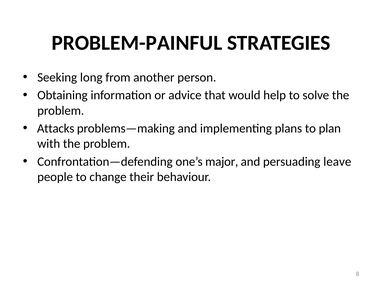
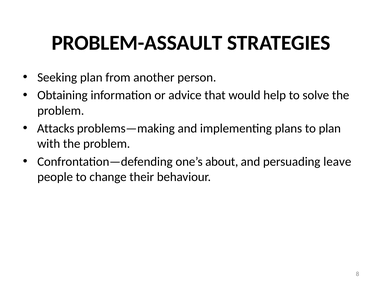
PROBLEM-PAINFUL: PROBLEM-PAINFUL -> PROBLEM-ASSAULT
Seeking long: long -> plan
major: major -> about
